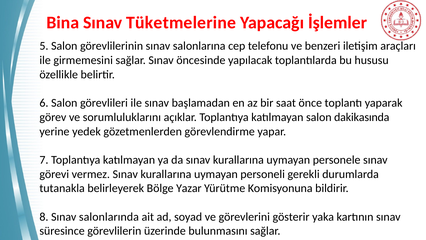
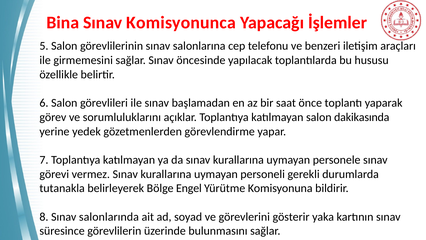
Tüketmelerine: Tüketmelerine -> Komisyonunca
Yazar: Yazar -> Engel
